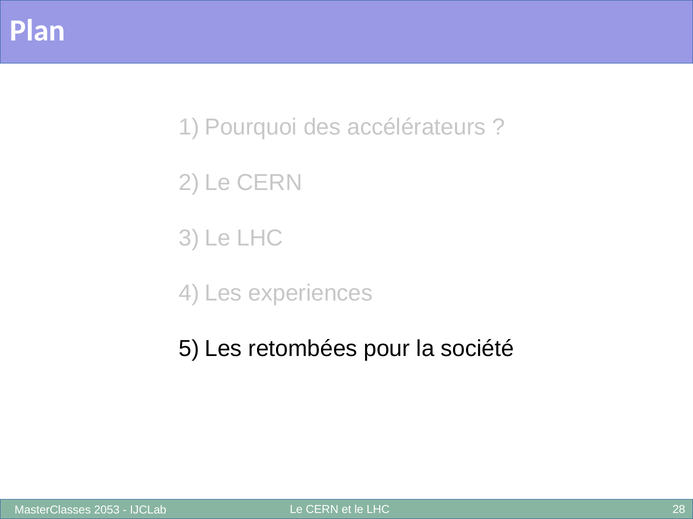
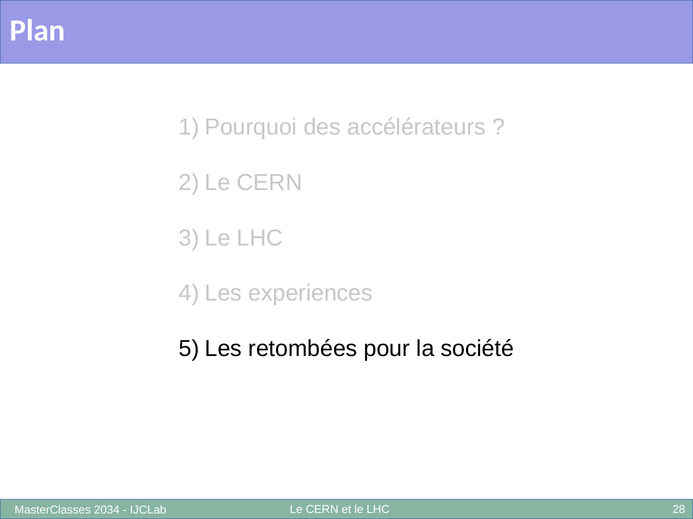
2053: 2053 -> 2034
